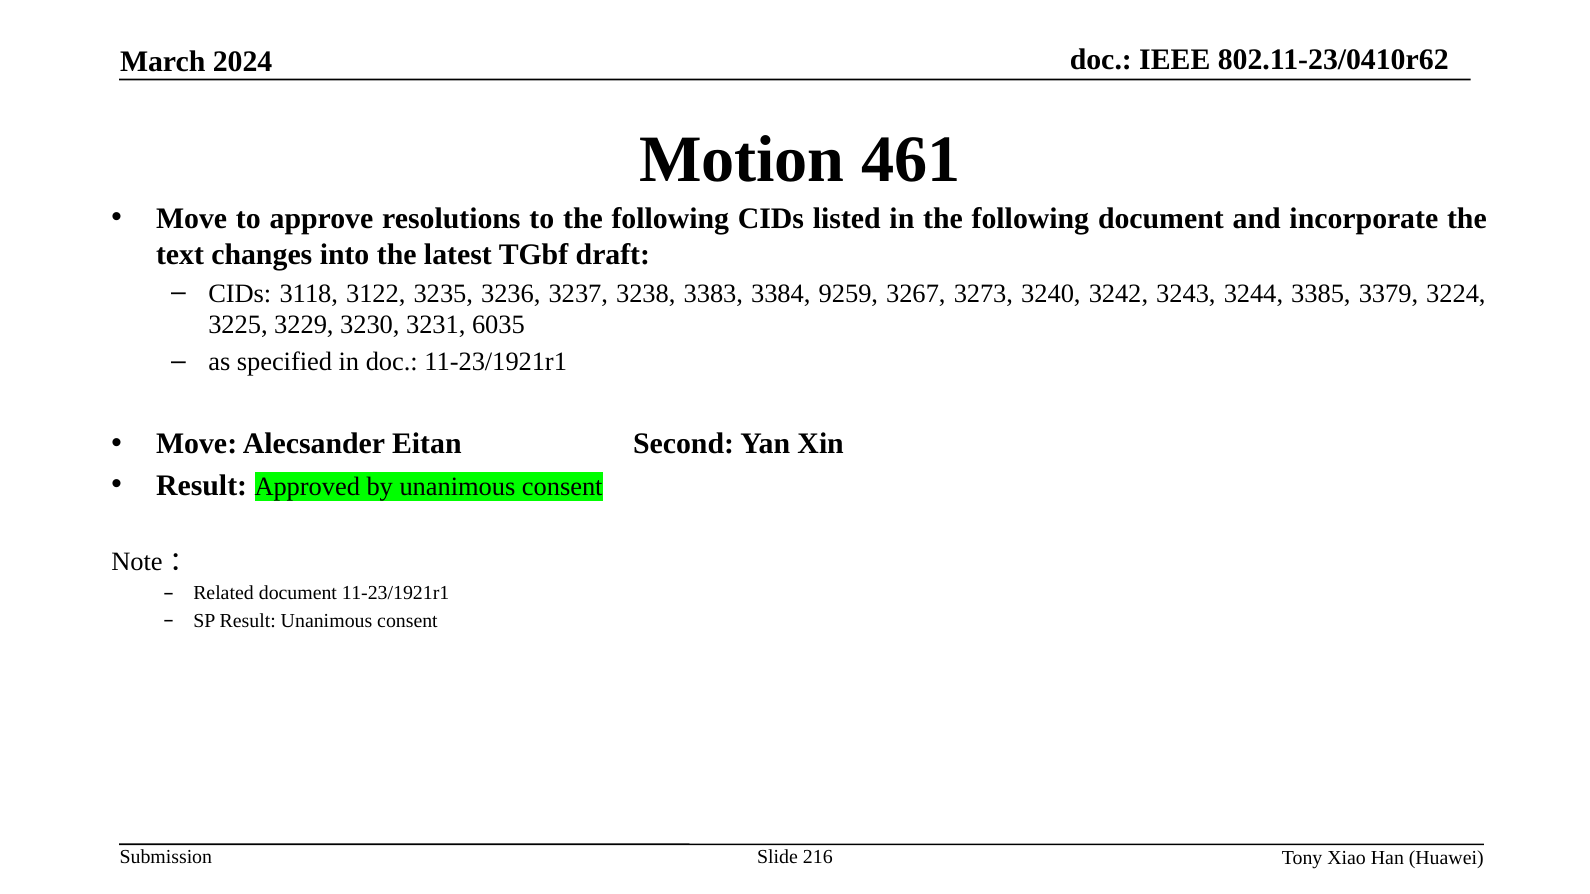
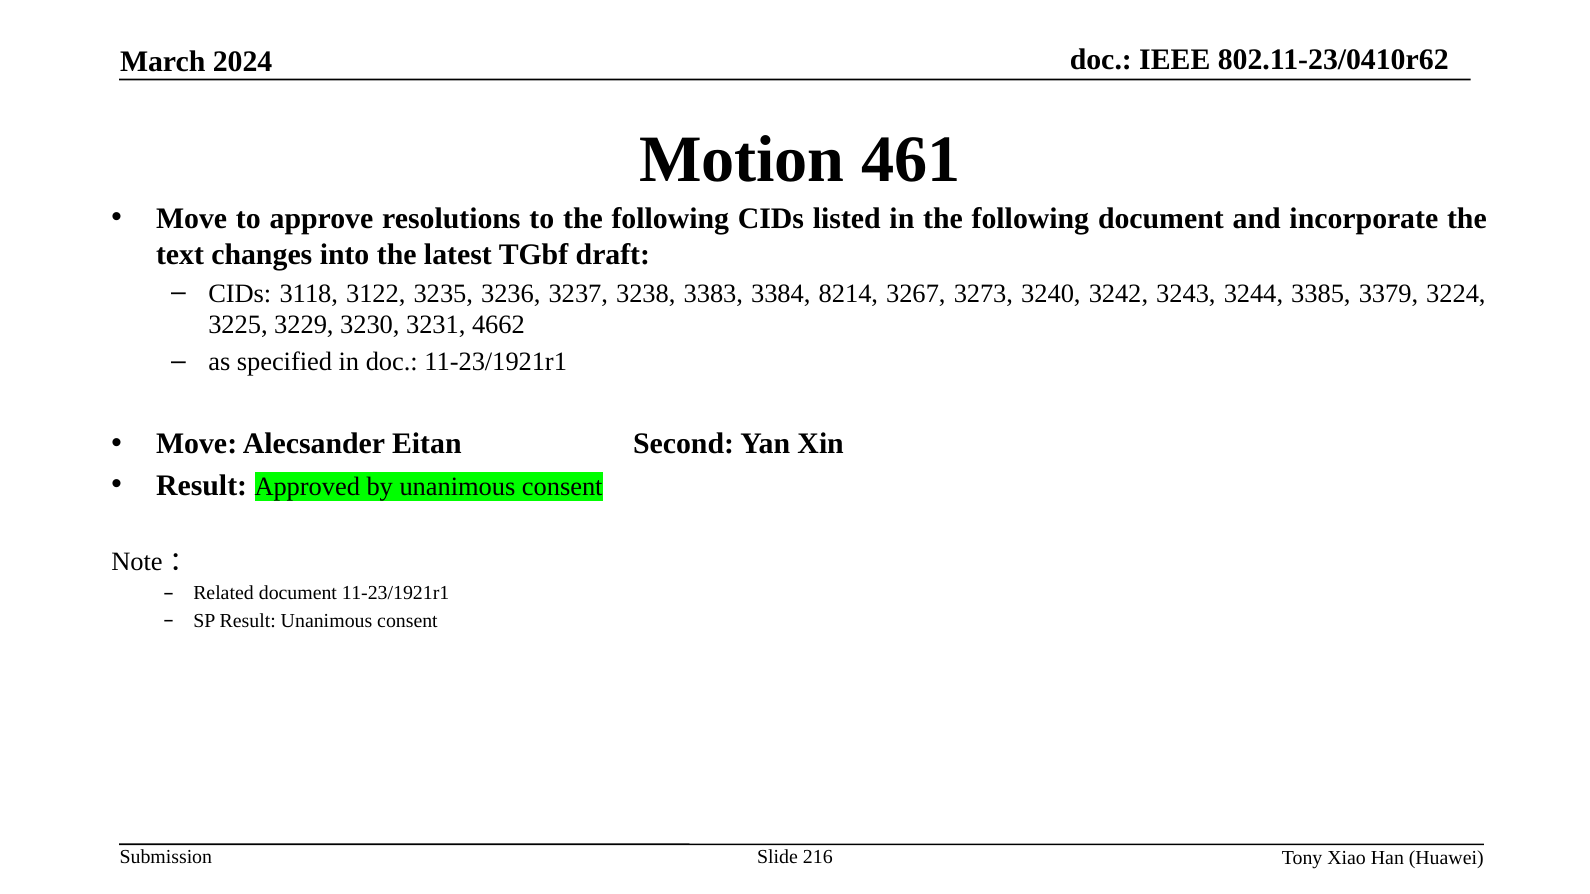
9259: 9259 -> 8214
6035: 6035 -> 4662
